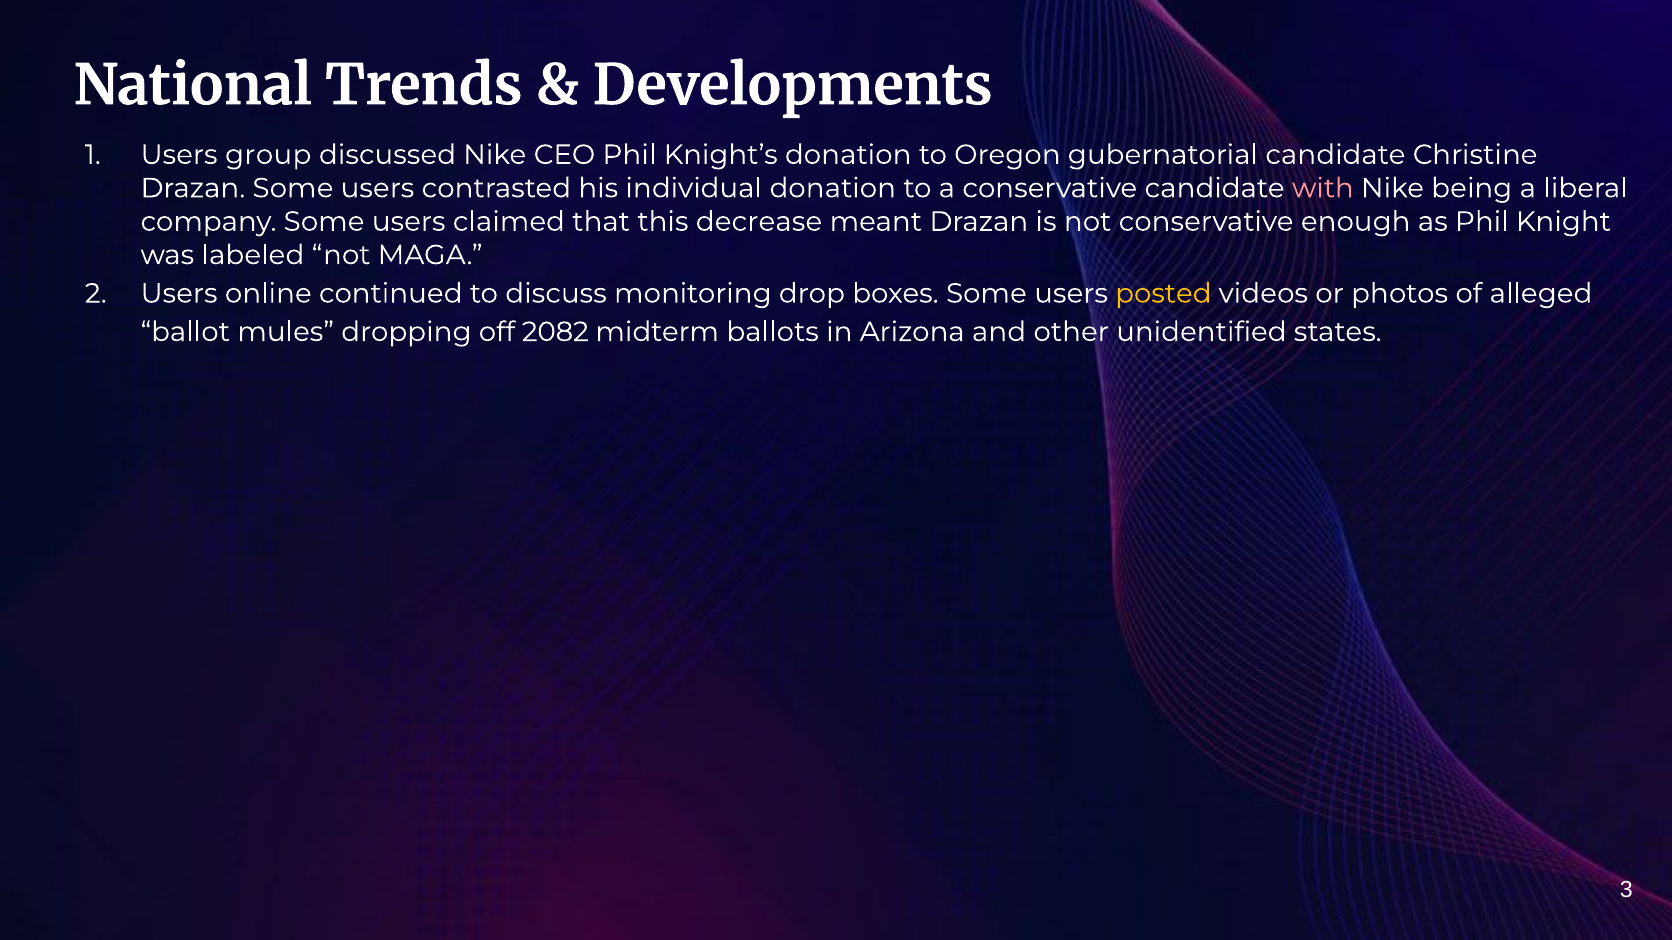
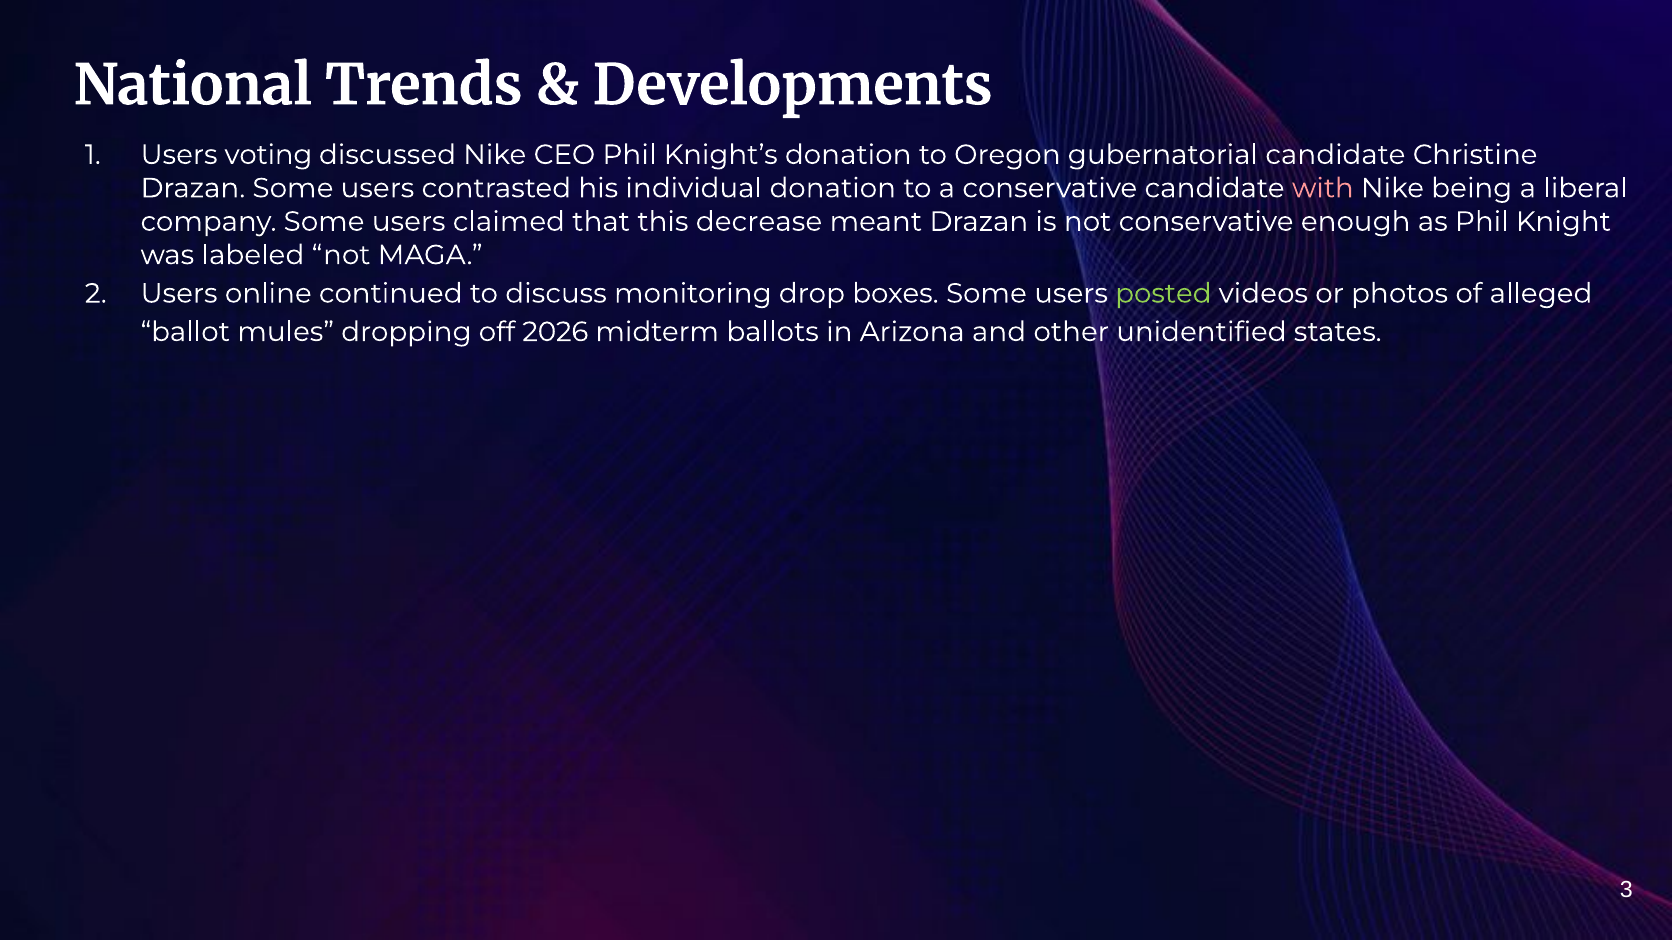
group: group -> voting
posted colour: yellow -> light green
2082: 2082 -> 2026
